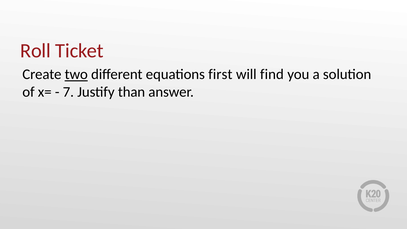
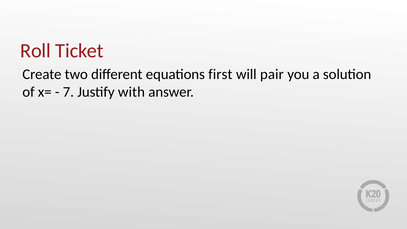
two underline: present -> none
find: find -> pair
than: than -> with
